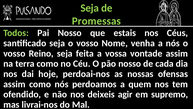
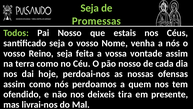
agir: agir -> tira
supremo: supremo -> presente
